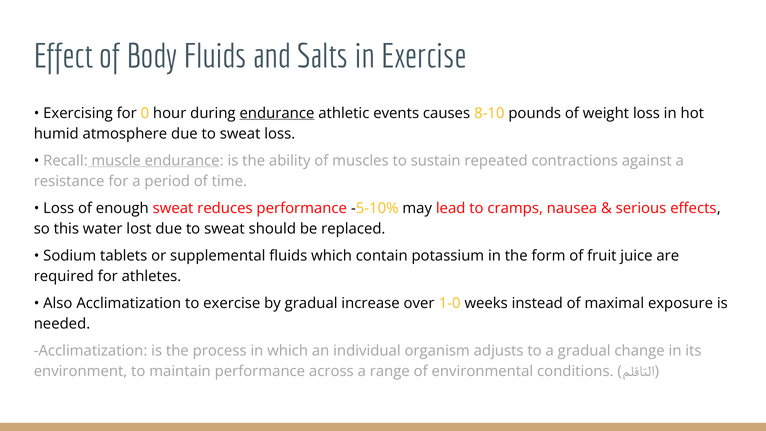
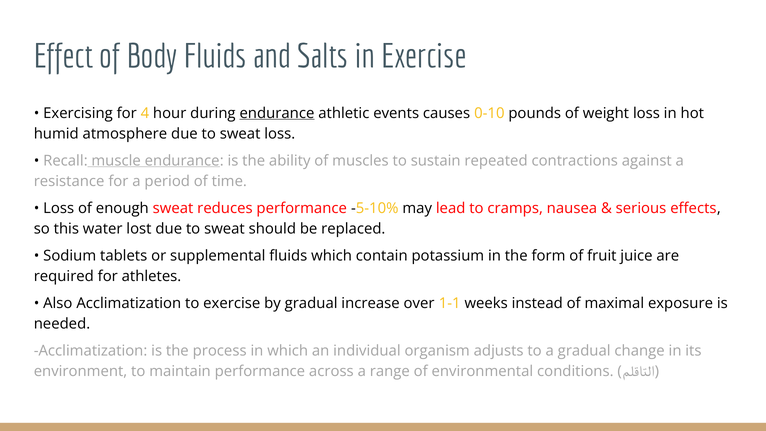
0: 0 -> 4
8-10: 8-10 -> 0-10
1-0: 1-0 -> 1-1
